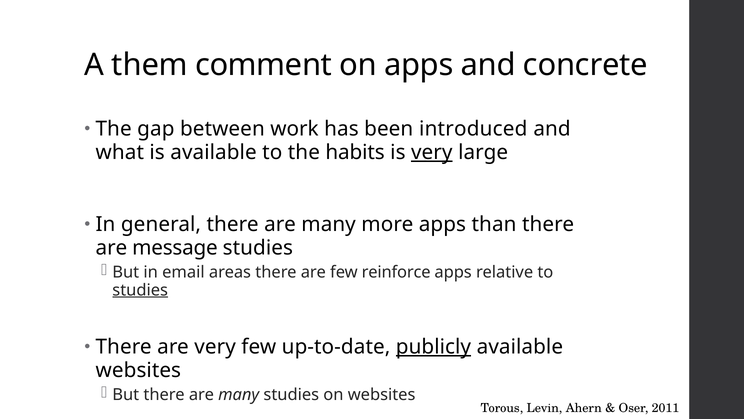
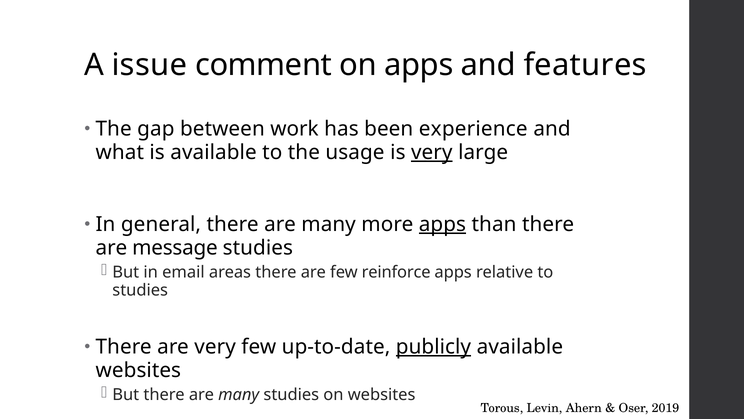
them: them -> issue
concrete: concrete -> features
introduced: introduced -> experience
habits: habits -> usage
apps at (442, 224) underline: none -> present
studies at (140, 290) underline: present -> none
2011: 2011 -> 2019
